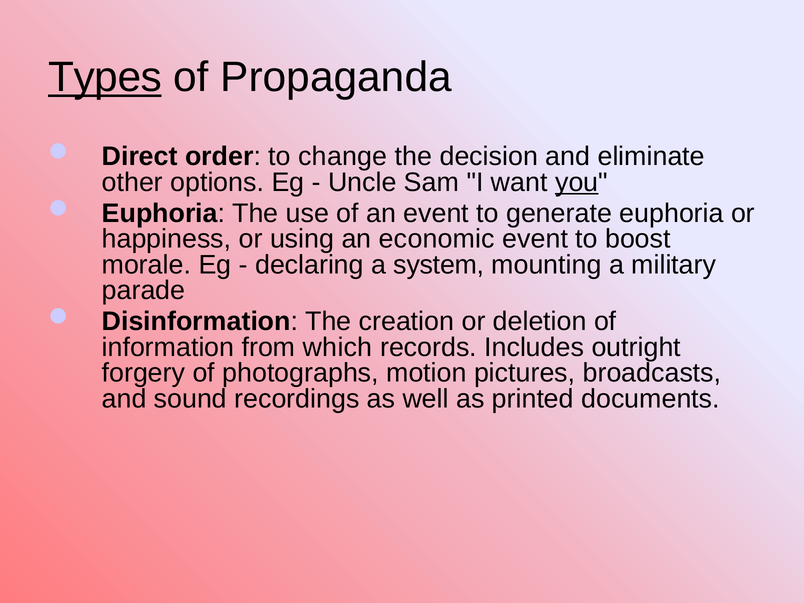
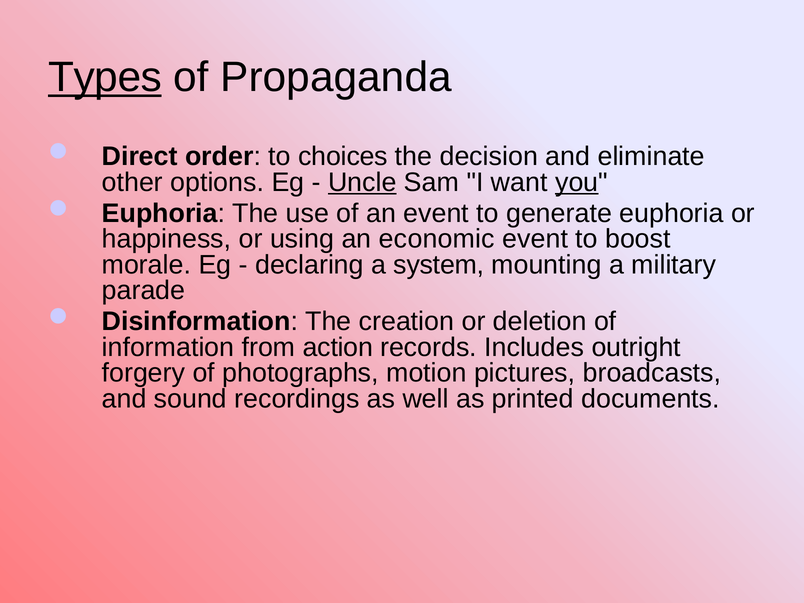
change: change -> choices
Uncle underline: none -> present
which: which -> action
